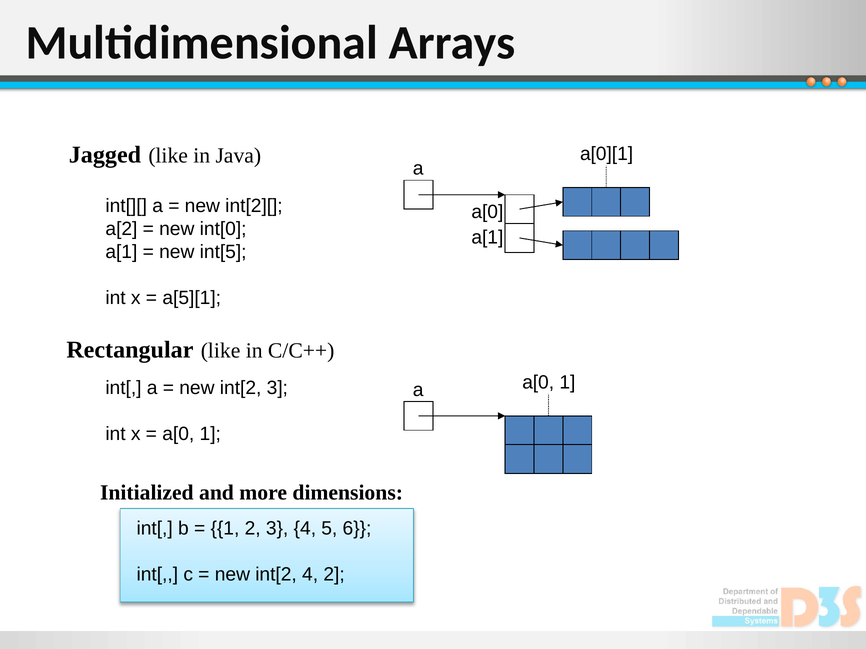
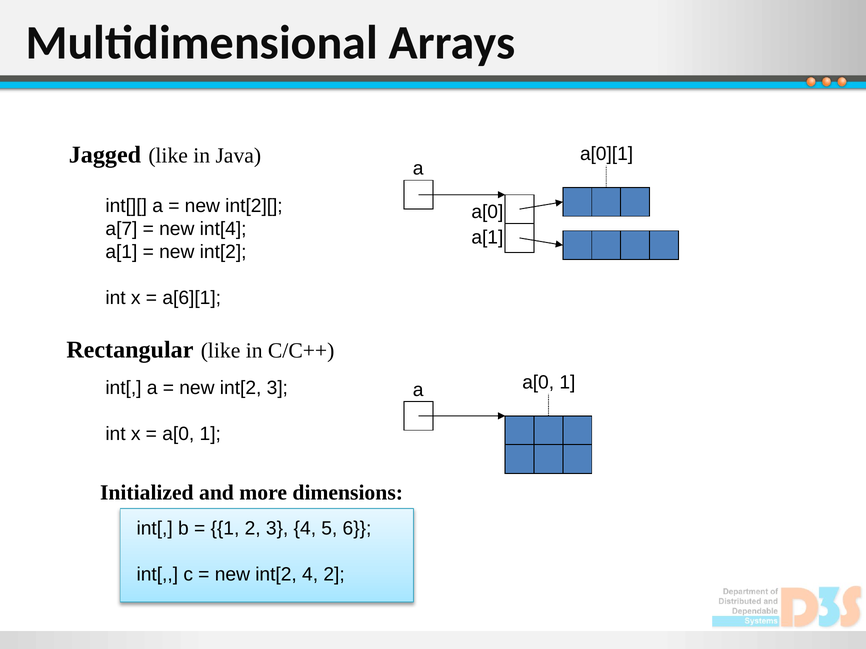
a[2: a[2 -> a[7
int[0: int[0 -> int[4
int[5 at (223, 252): int[5 -> int[2
a[5][1: a[5][1 -> a[6][1
